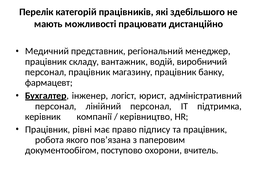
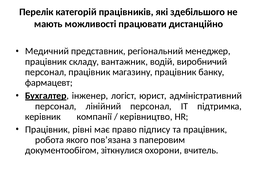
поступово: поступово -> зіткнулися
